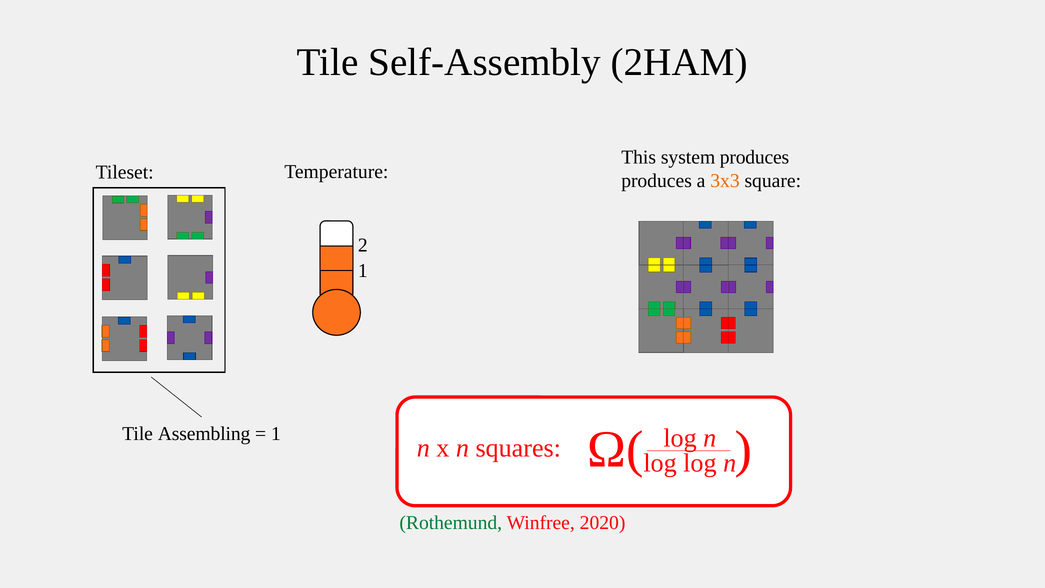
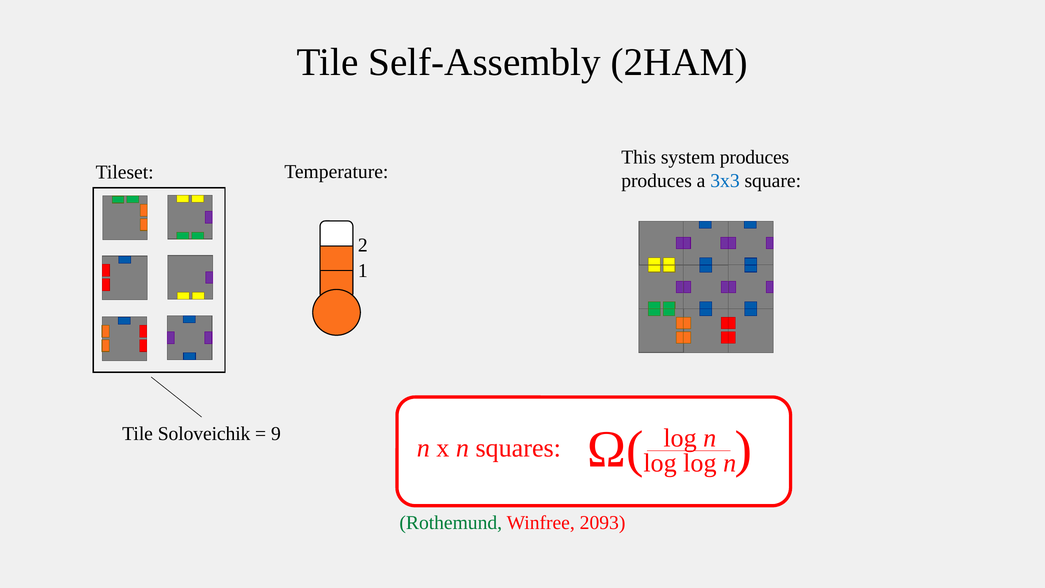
3x3 colour: orange -> blue
Assembling: Assembling -> Soloveichik
1 at (276, 434): 1 -> 9
2020: 2020 -> 2093
